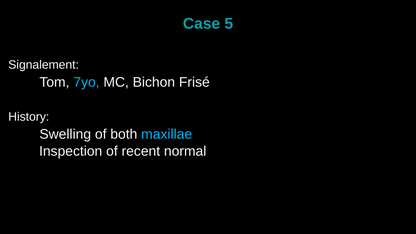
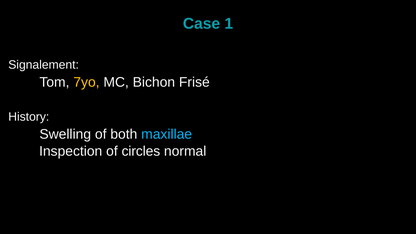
5: 5 -> 1
7yo colour: light blue -> yellow
recent: recent -> circles
